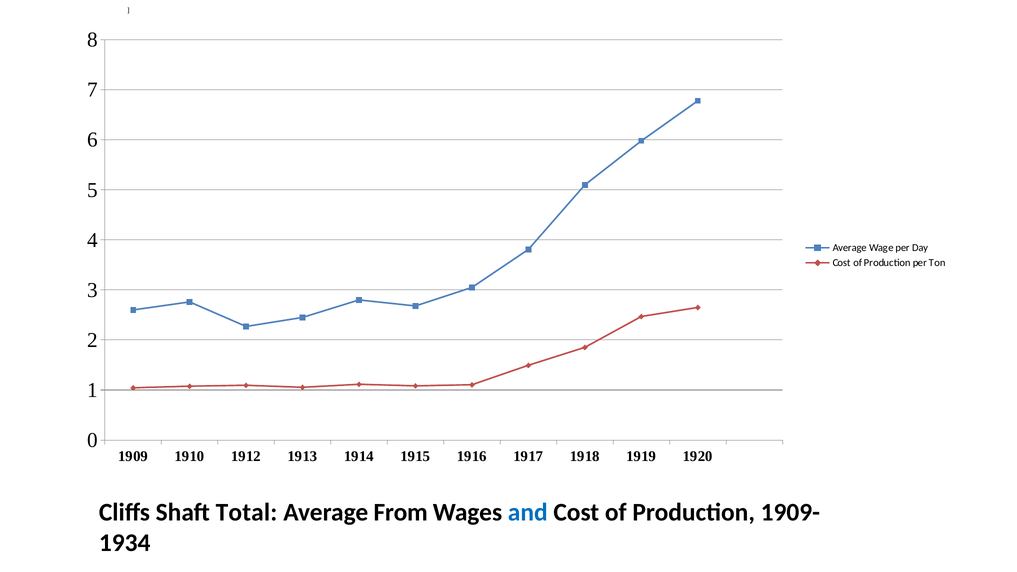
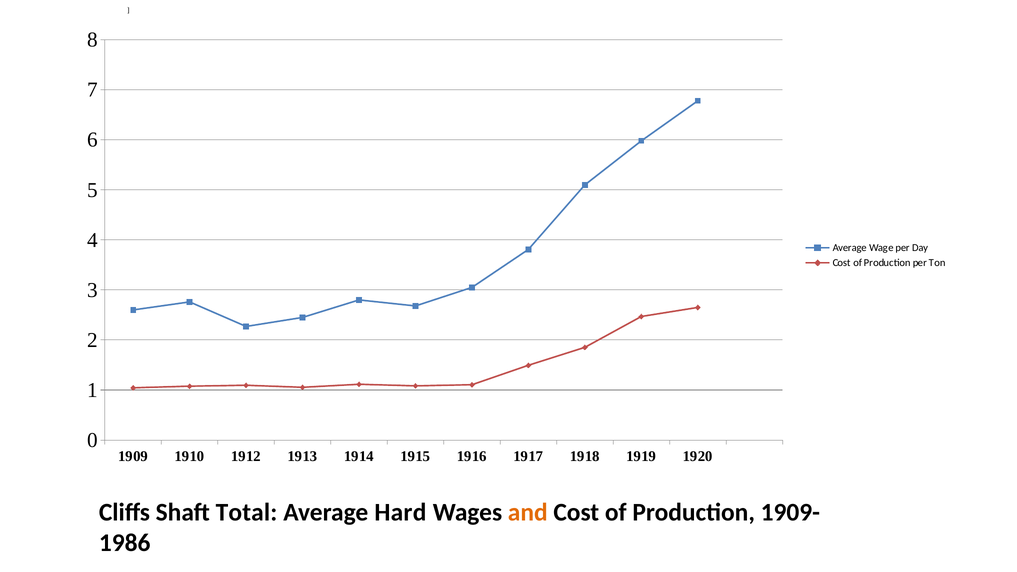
From: From -> Hard
and colour: blue -> orange
1934: 1934 -> 1986
